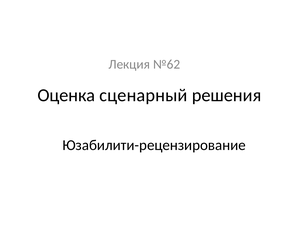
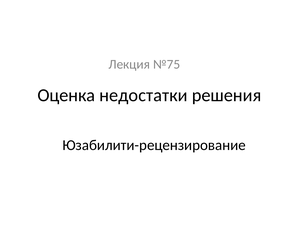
№62: №62 -> №75
сценарный: сценарный -> недостатки
